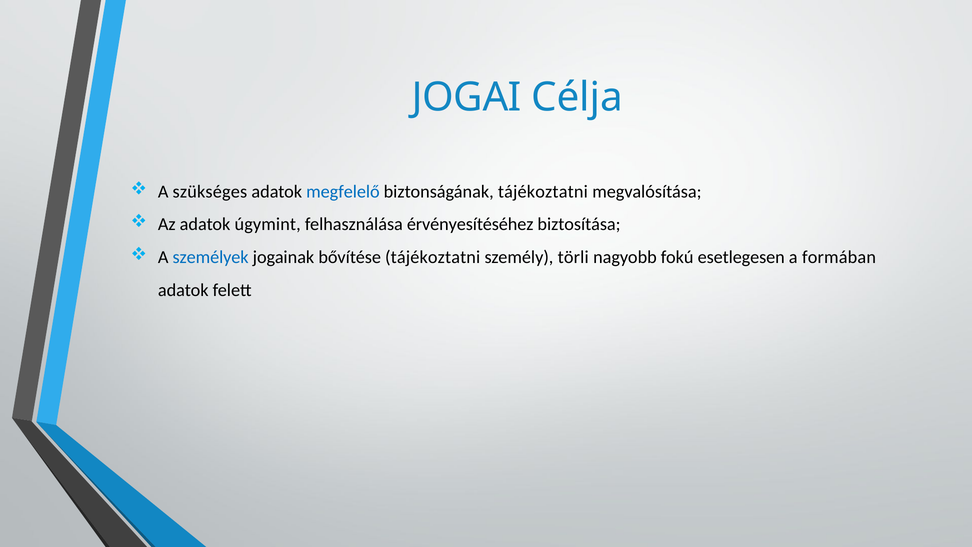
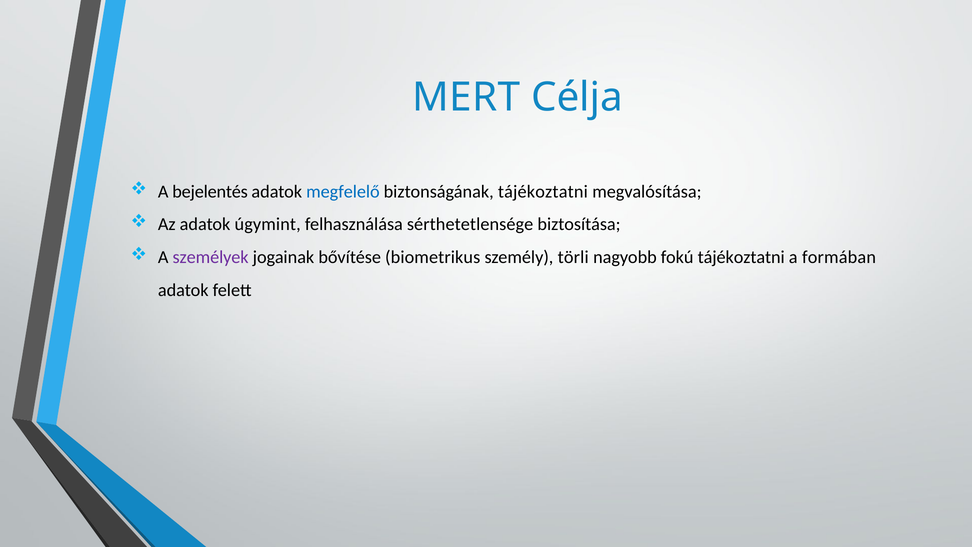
JOGAI: JOGAI -> MERT
szükséges: szükséges -> bejelentés
érvényesítéséhez: érvényesítéséhez -> sérthetetlensége
személyek colour: blue -> purple
bővítése tájékoztatni: tájékoztatni -> biometrikus
fokú esetlegesen: esetlegesen -> tájékoztatni
